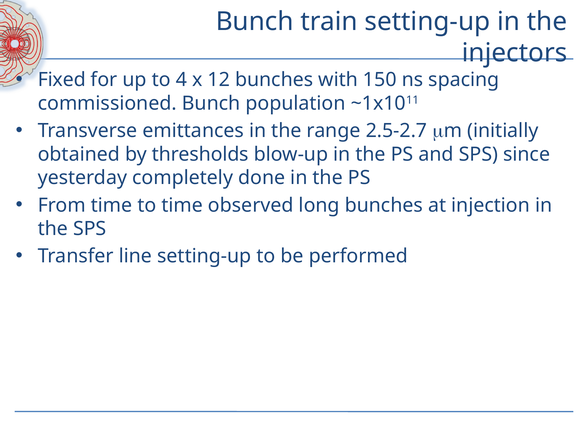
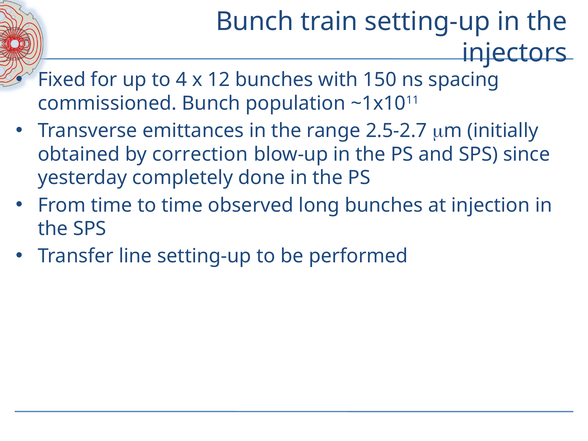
thresholds: thresholds -> correction
